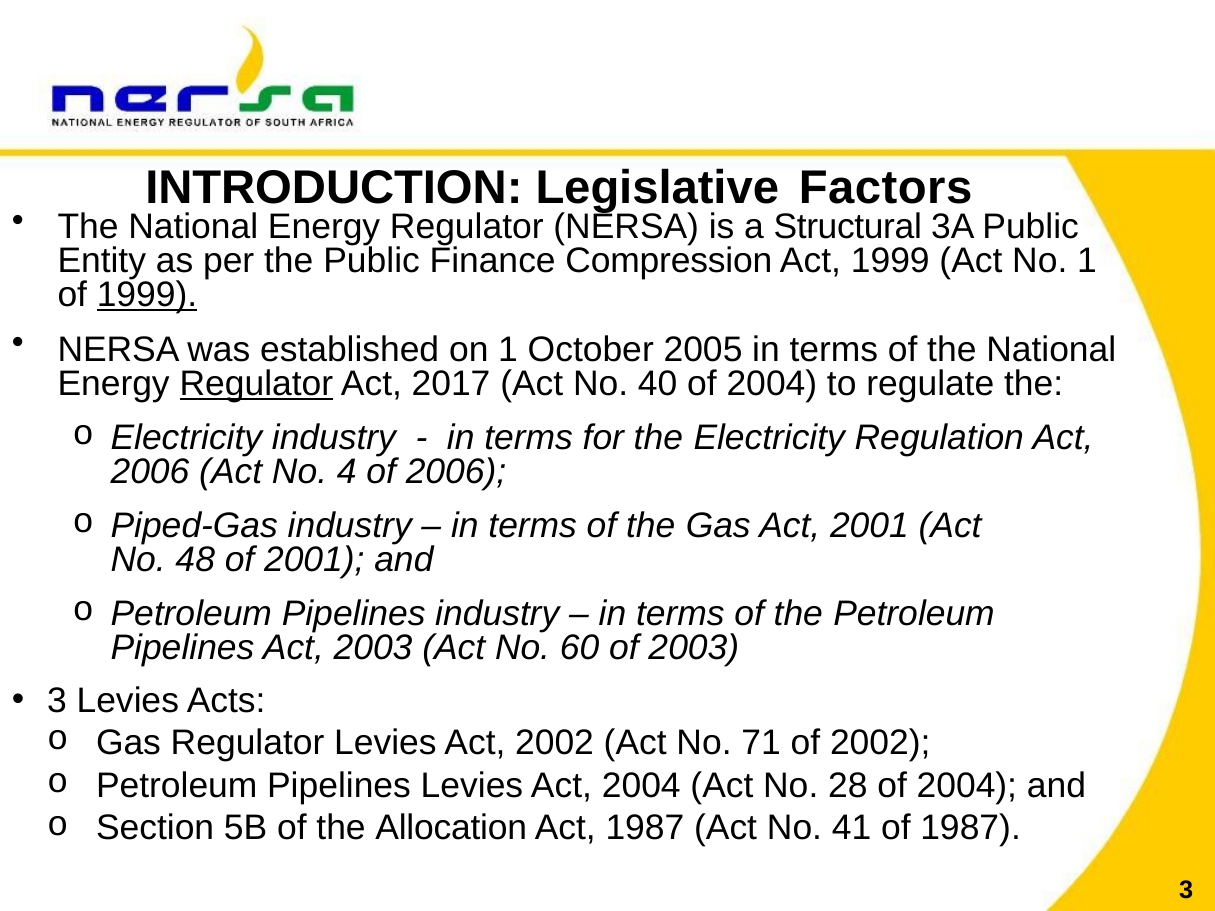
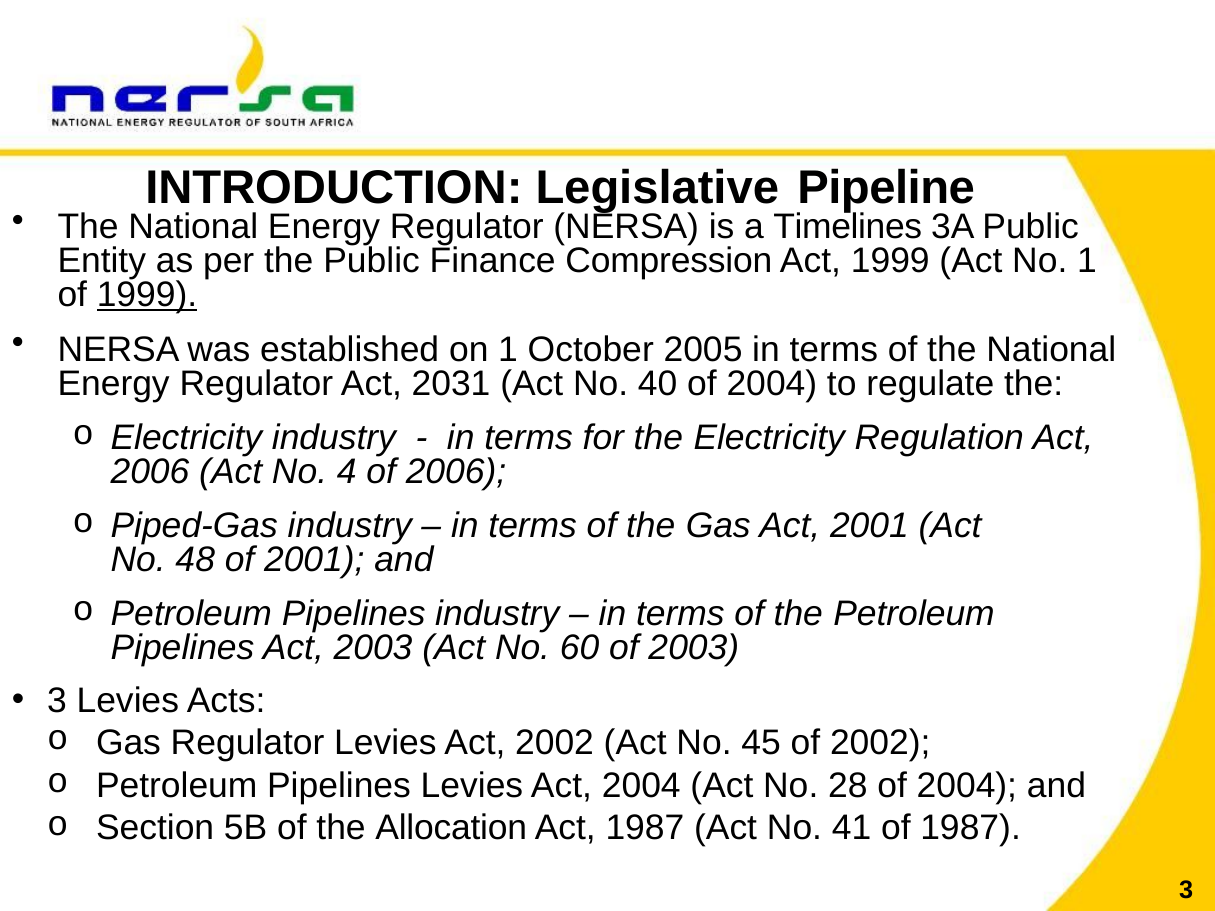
Factors: Factors -> Pipeline
Structural: Structural -> Timelines
Regulator at (256, 383) underline: present -> none
2017: 2017 -> 2031
71: 71 -> 45
